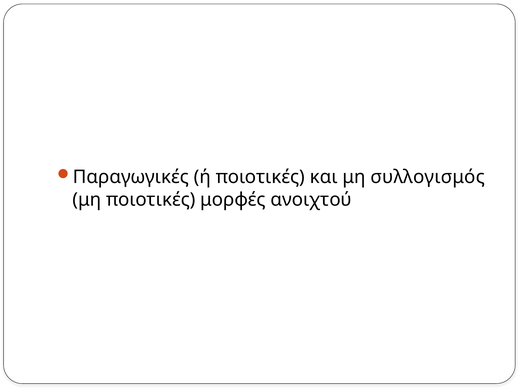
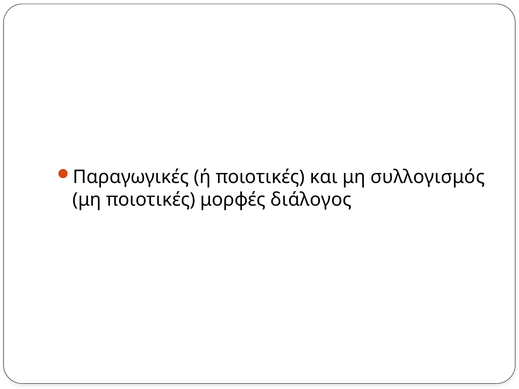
ανοιχτού: ανοιχτού -> διάλογος
